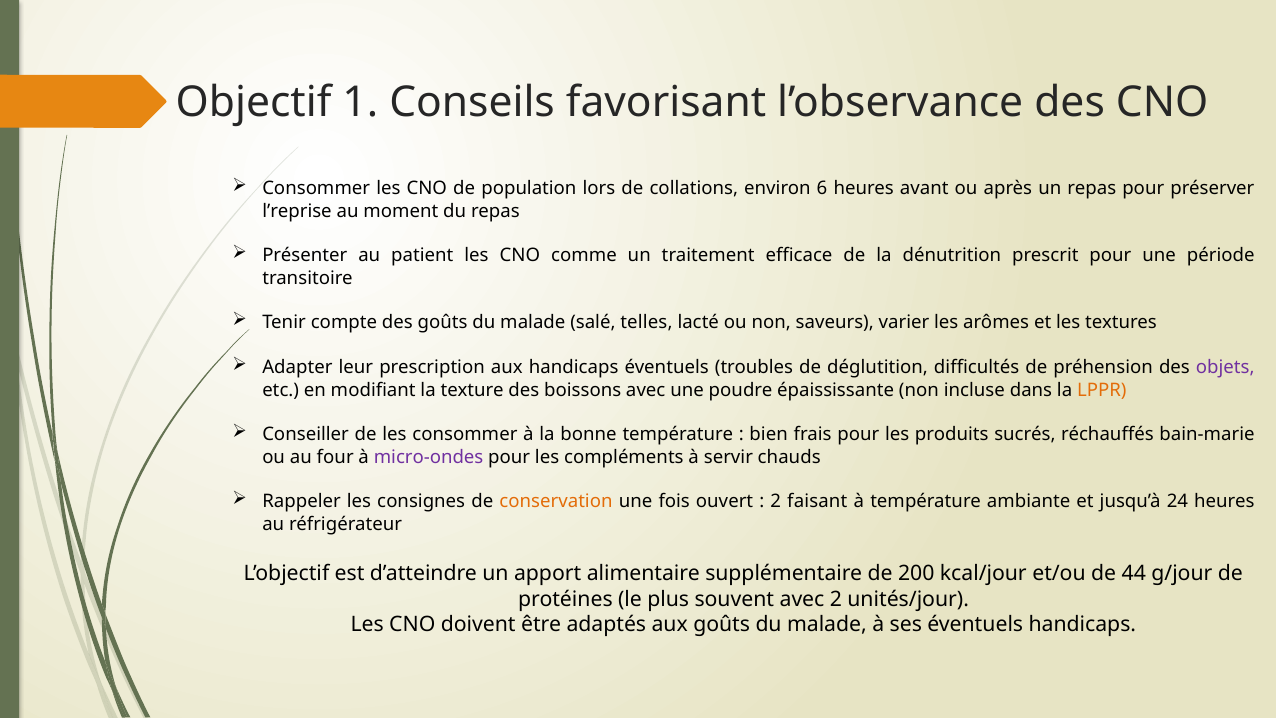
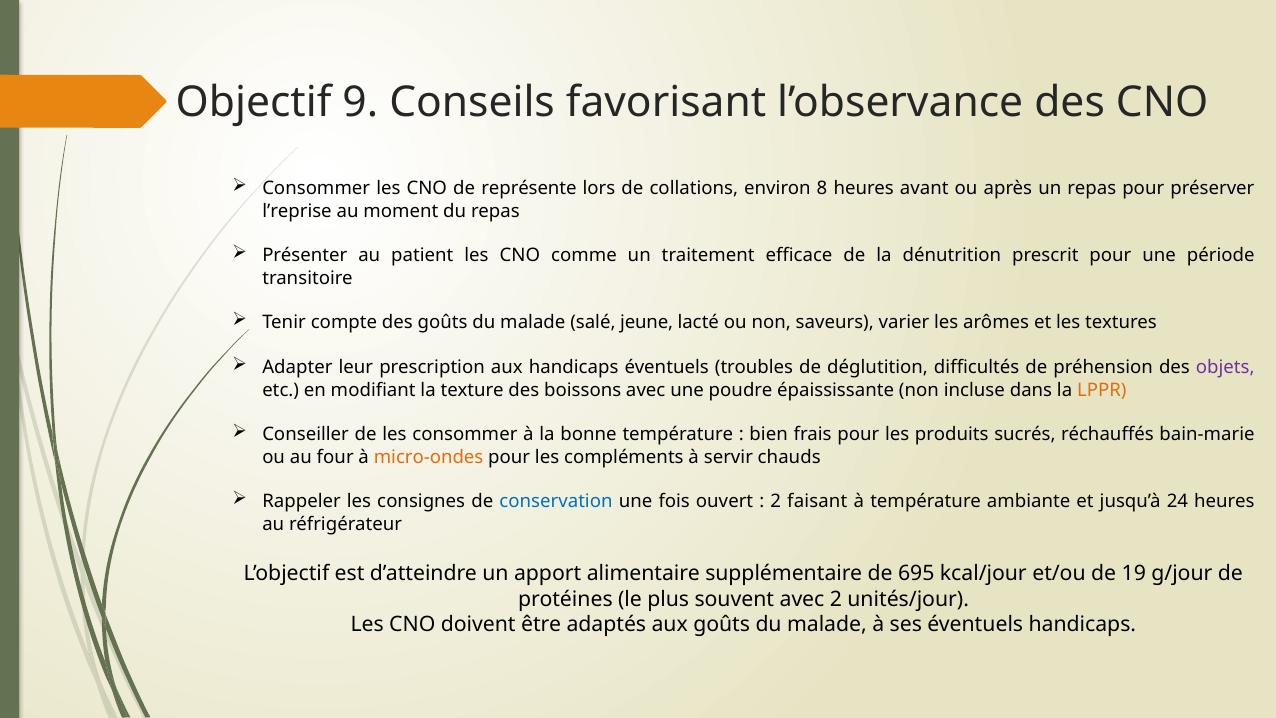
1: 1 -> 9
population: population -> représente
6: 6 -> 8
telles: telles -> jeune
micro-ondes colour: purple -> orange
conservation colour: orange -> blue
200: 200 -> 695
44: 44 -> 19
